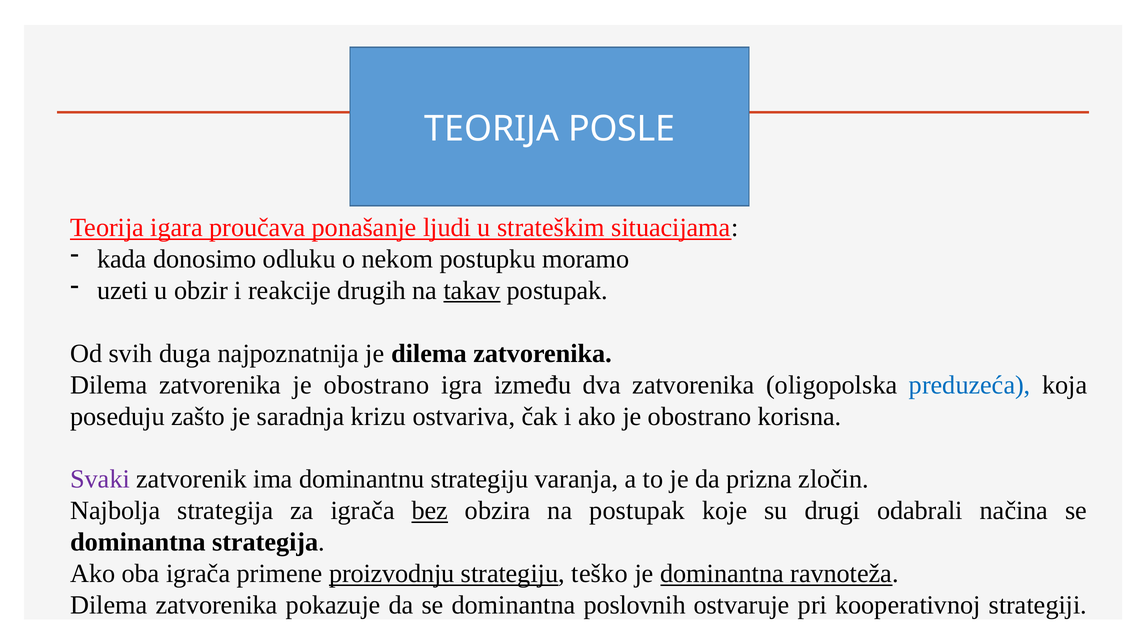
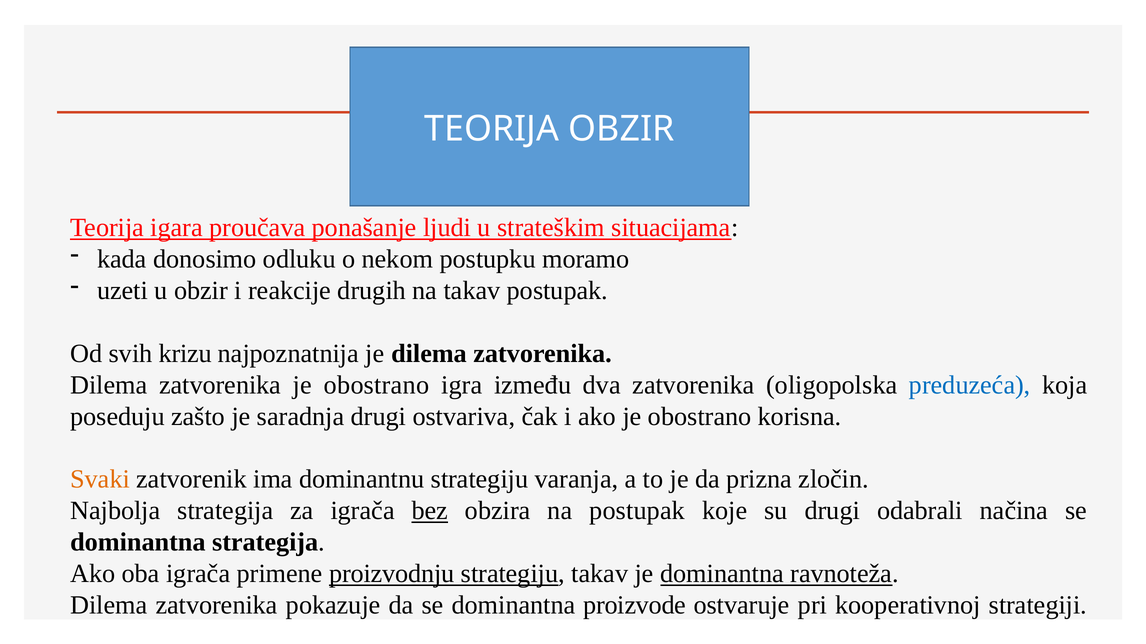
TEORIJA POSLE: POSLE -> OBZIR
takav at (472, 291) underline: present -> none
duga: duga -> krizu
saradnja krizu: krizu -> drugi
Svaki colour: purple -> orange
strategiju teško: teško -> takav
poslovnih: poslovnih -> proizvode
